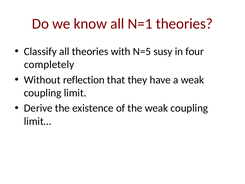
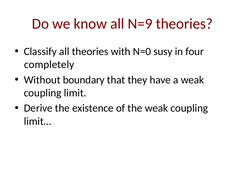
N=1: N=1 -> N=9
N=5: N=5 -> N=0
reflection: reflection -> boundary
